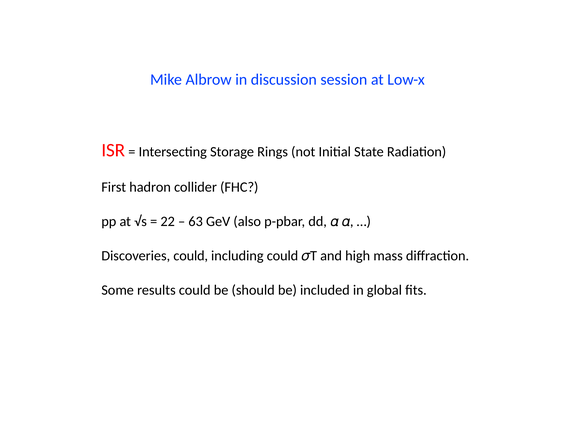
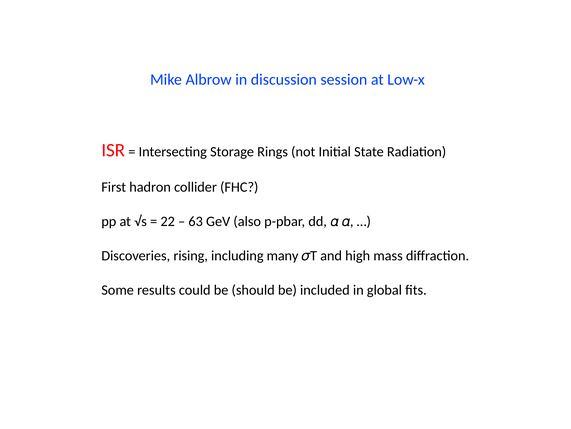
Discoveries could: could -> rising
including could: could -> many
